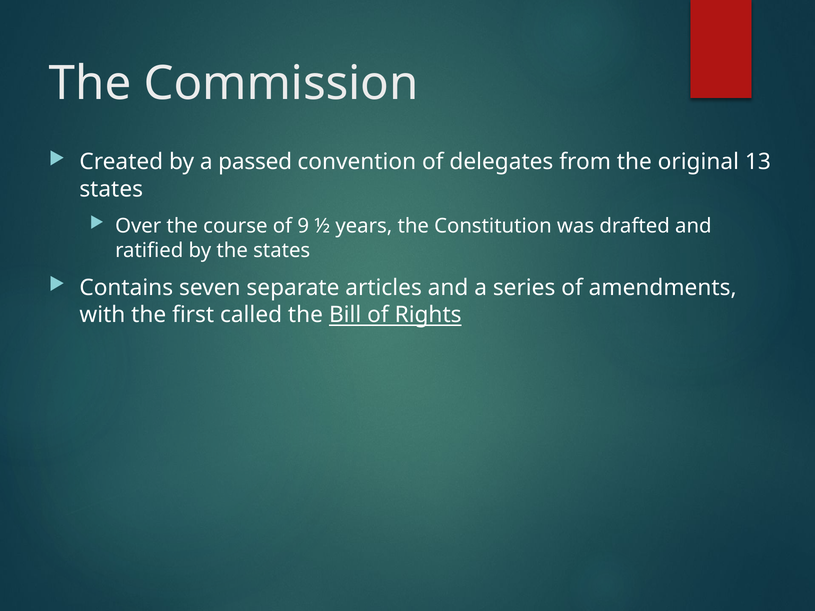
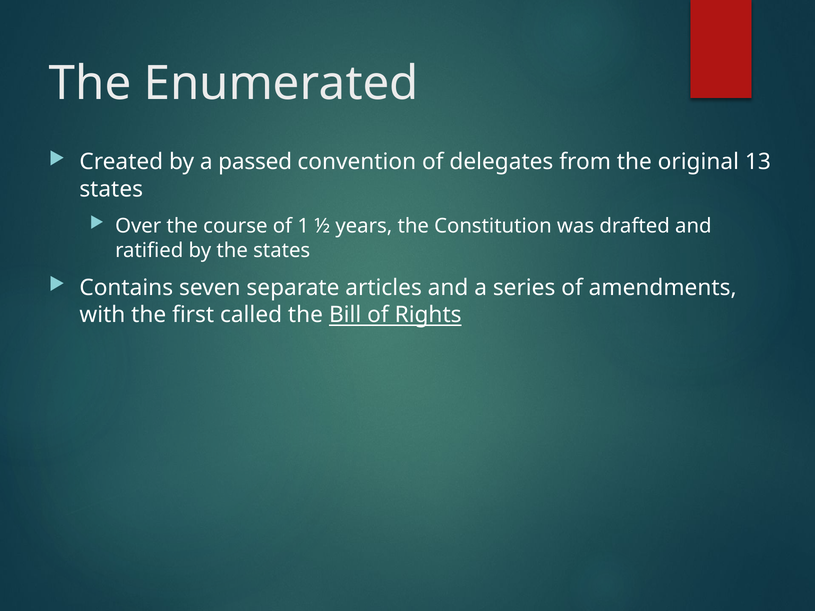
Commission: Commission -> Enumerated
9: 9 -> 1
